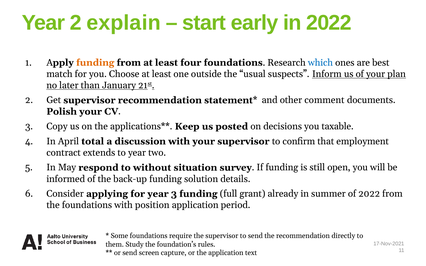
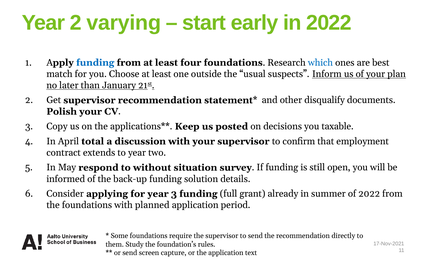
explain: explain -> varying
funding at (95, 63) colour: orange -> blue
comment: comment -> disqualify
position: position -> planned
